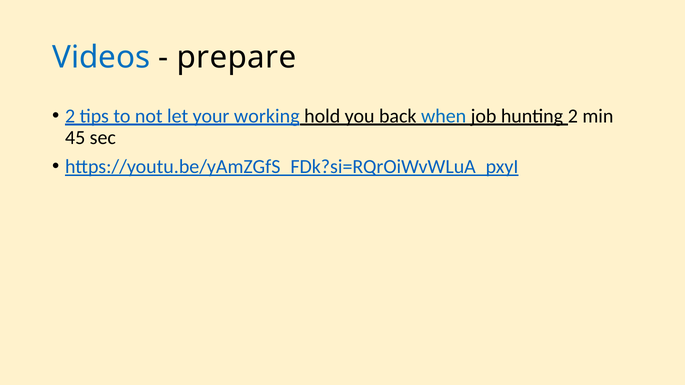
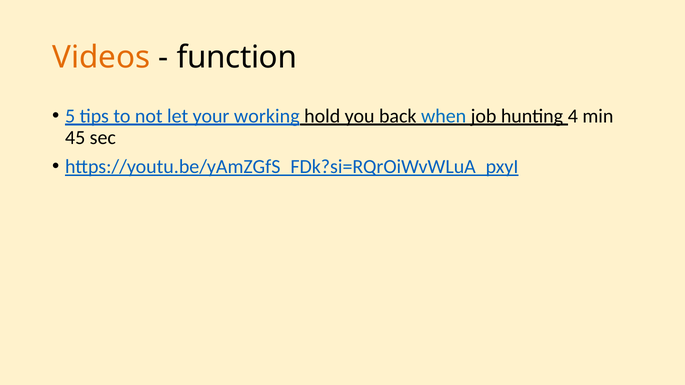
Videos colour: blue -> orange
prepare: prepare -> function
2 at (70, 116): 2 -> 5
hunting 2: 2 -> 4
